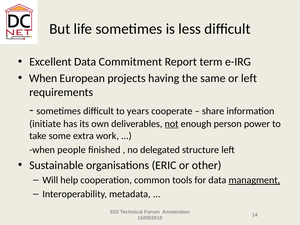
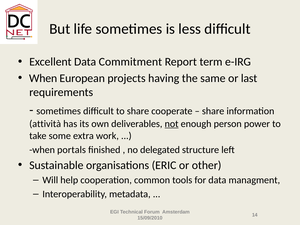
or left: left -> last
to years: years -> share
initiate: initiate -> attività
people: people -> portals
managment underline: present -> none
